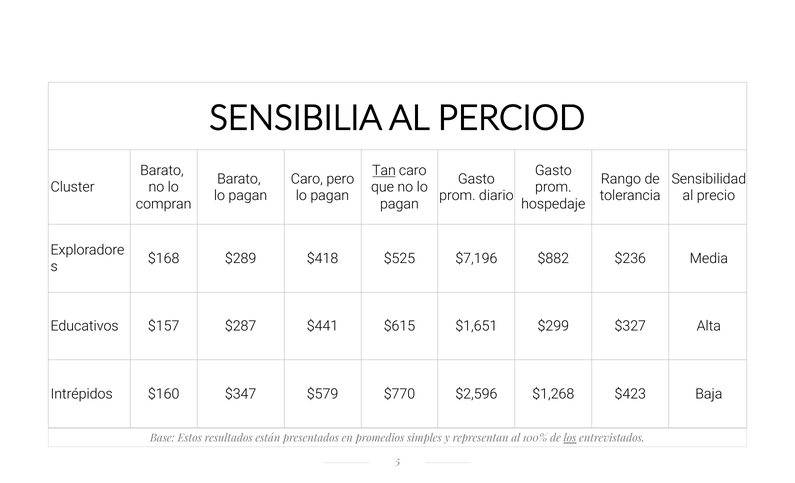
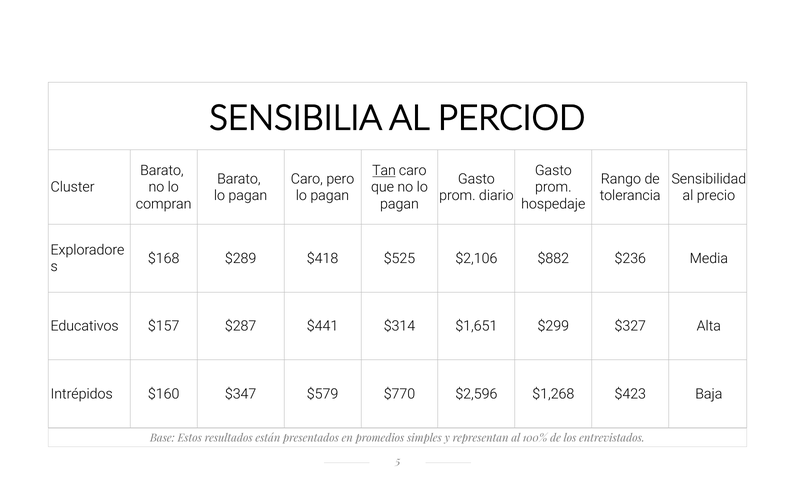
$7,196: $7,196 -> $2,106
$615: $615 -> $314
los underline: present -> none
